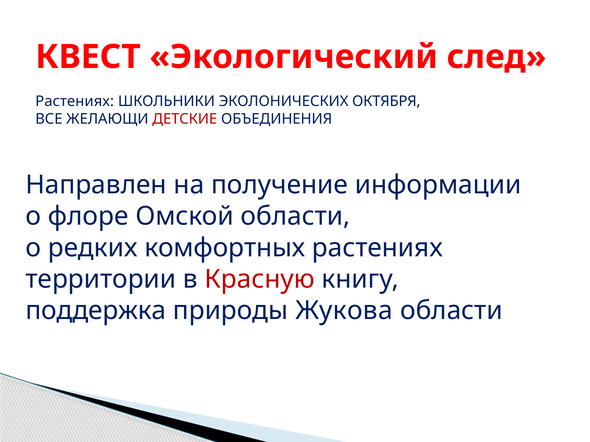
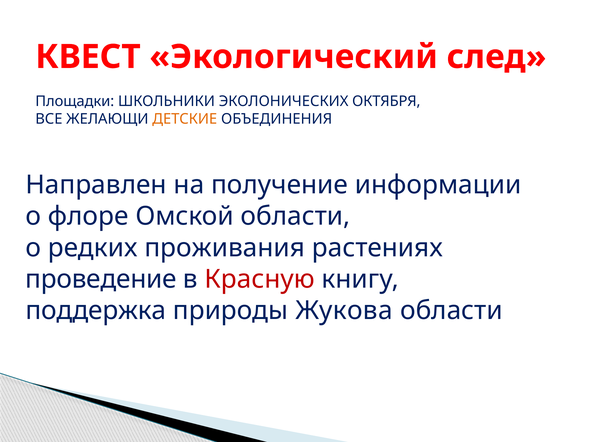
Растениях at (75, 101): Растениях -> Площадки
ДЕТСКИЕ colour: red -> orange
комфортных: комфортных -> проживания
территории: территории -> проведение
